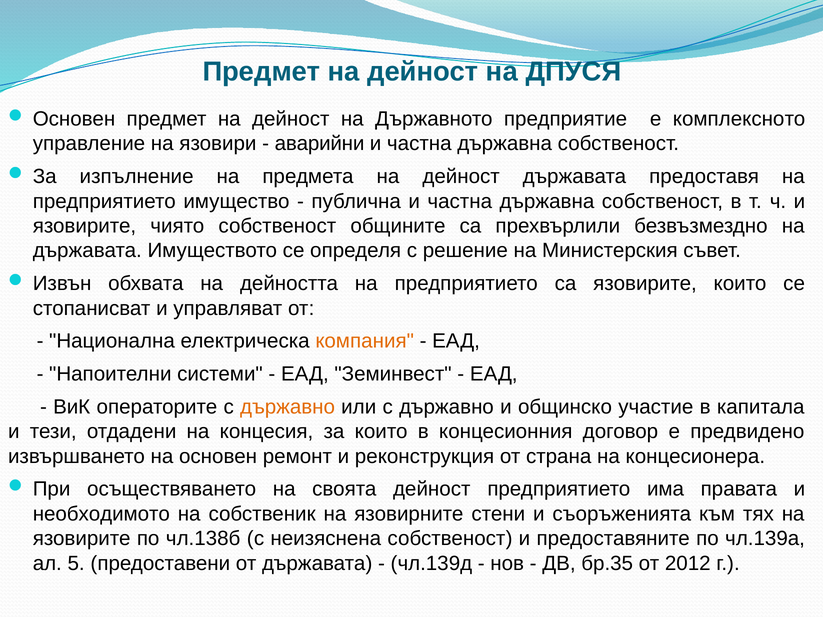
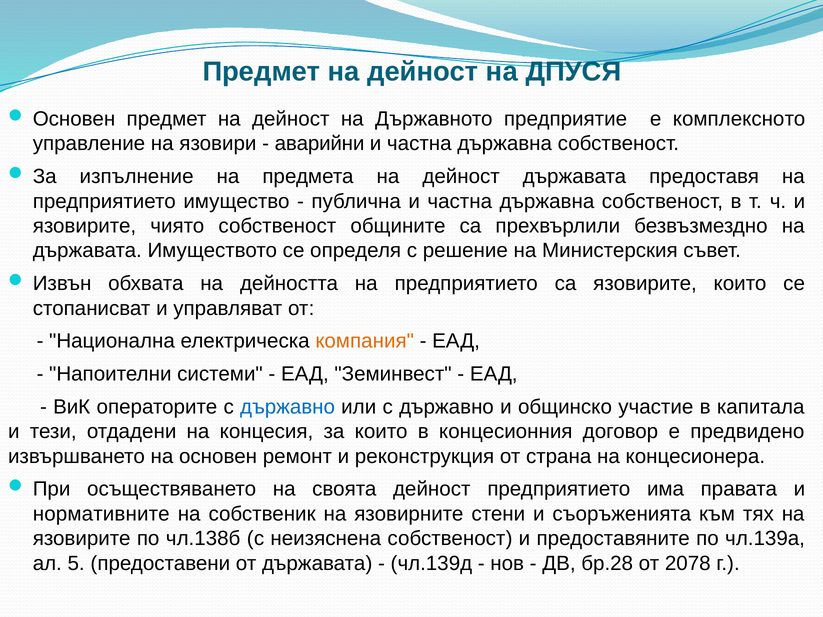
държавно at (288, 407) colour: orange -> blue
необходимото: необходимото -> нормативните
бр.35: бр.35 -> бр.28
2012: 2012 -> 2078
